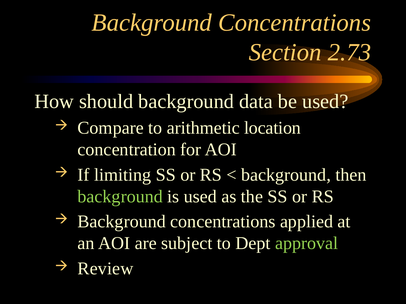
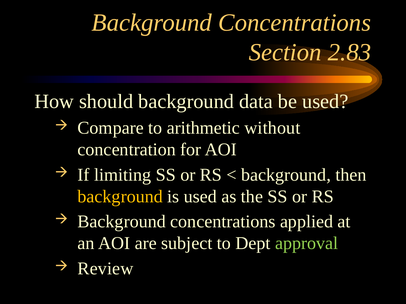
2.73: 2.73 -> 2.83
location: location -> without
background at (120, 197) colour: light green -> yellow
